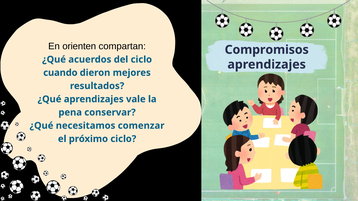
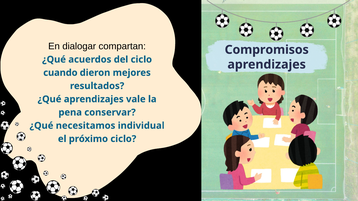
orienten: orienten -> dialogar
comenzar: comenzar -> individual
